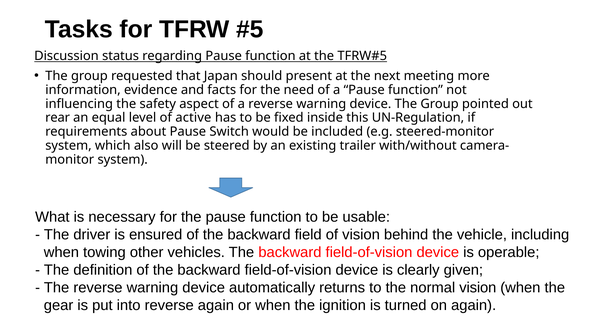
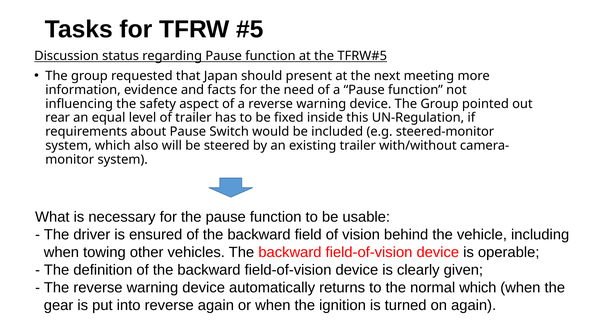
of active: active -> trailer
normal vision: vision -> which
